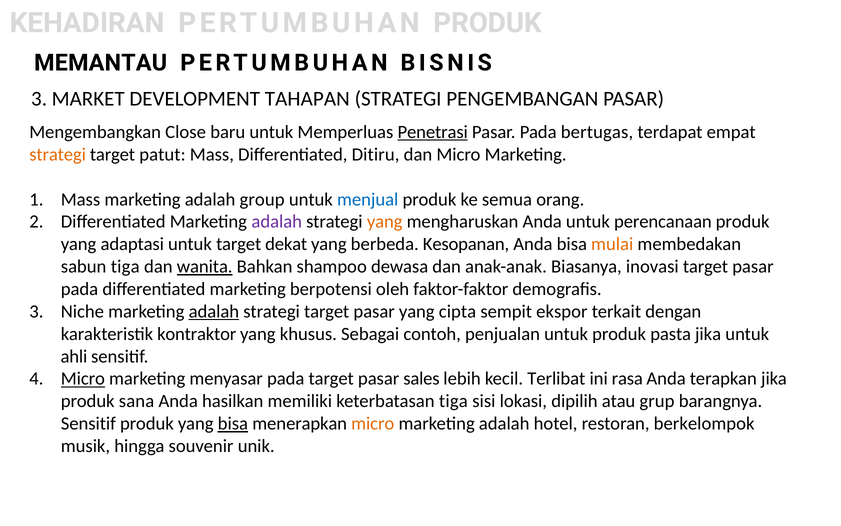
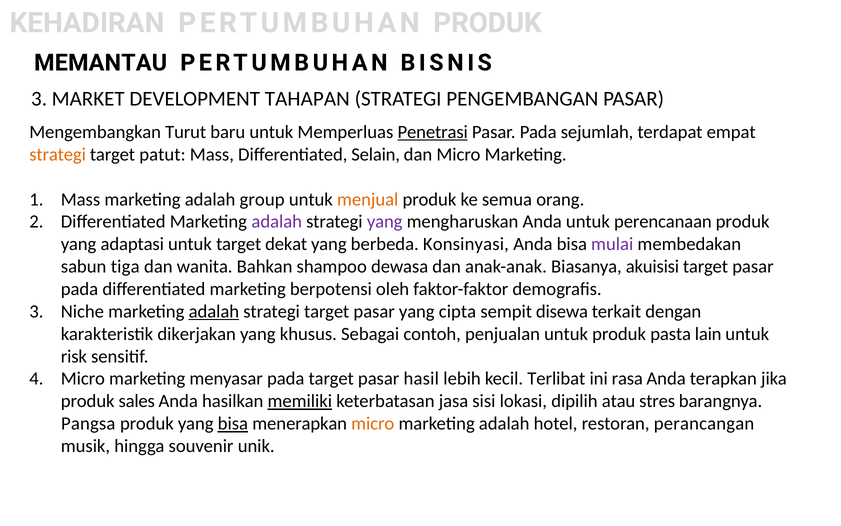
Close: Close -> Turut
bertugas: bertugas -> sejumlah
Ditiru: Ditiru -> Selain
menjual colour: blue -> orange
yang at (385, 222) colour: orange -> purple
Kesopanan: Kesopanan -> Konsinyasi
mulai colour: orange -> purple
wanita underline: present -> none
inovasi: inovasi -> akuisisi
ekspor: ekspor -> disewa
kontraktor: kontraktor -> dikerjakan
pasta jika: jika -> lain
ahli: ahli -> risk
Micro at (83, 379) underline: present -> none
sales: sales -> hasil
sana: sana -> sales
memiliki underline: none -> present
keterbatasan tiga: tiga -> jasa
grup: grup -> stres
Sensitif at (88, 423): Sensitif -> Pangsa
berkelompok: berkelompok -> perancangan
